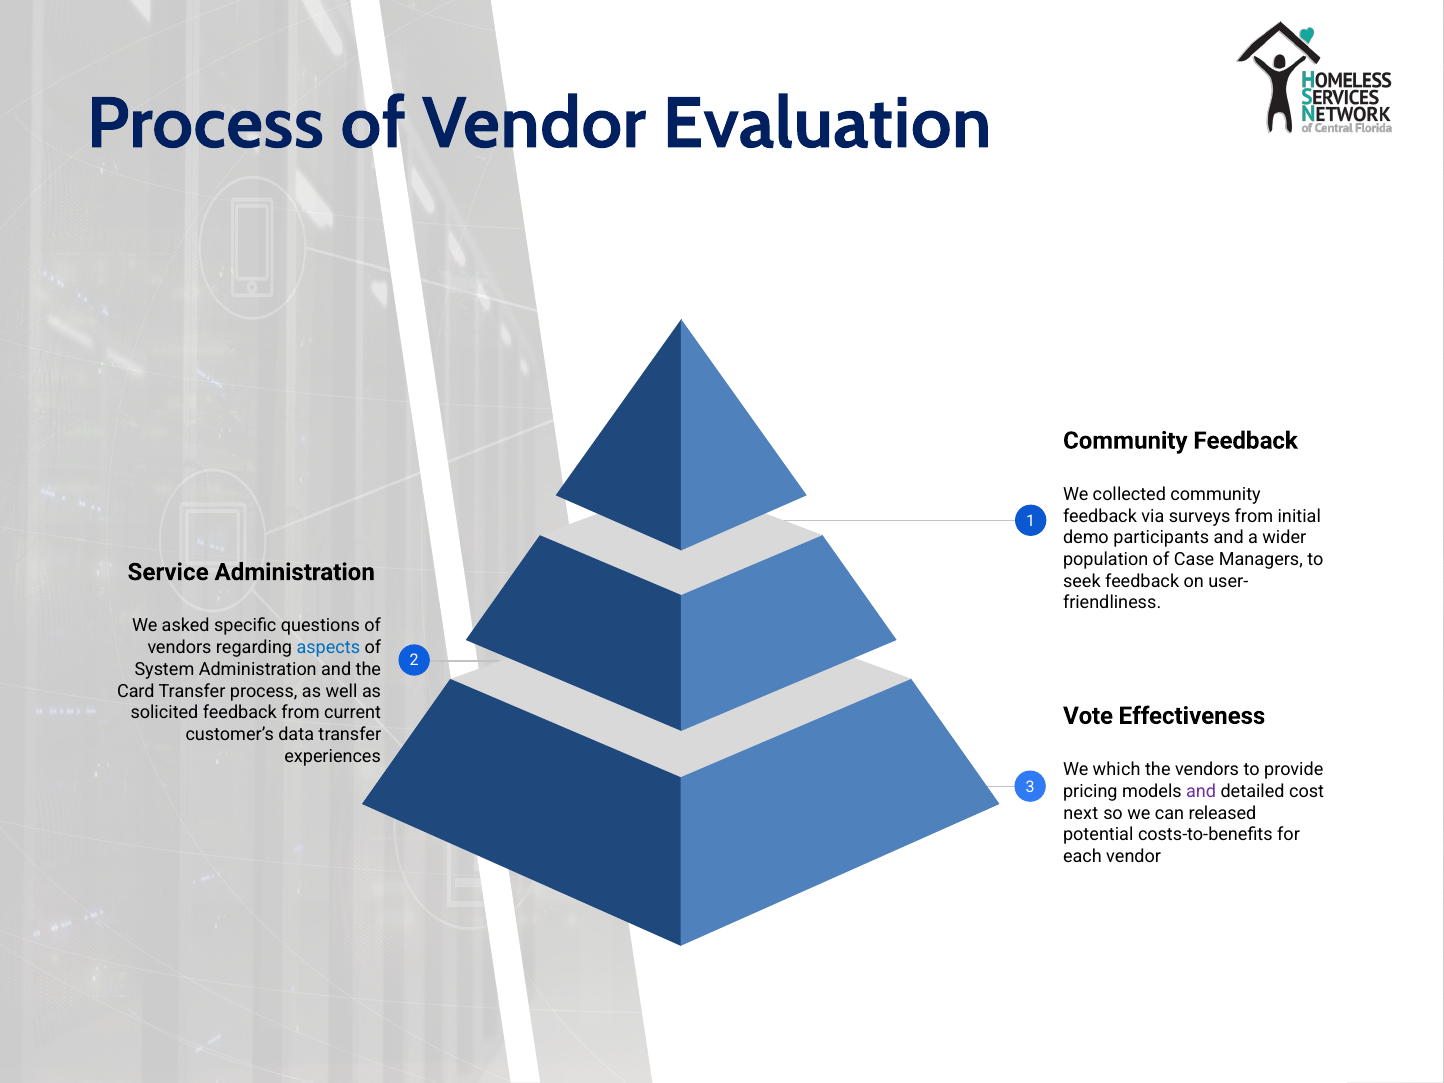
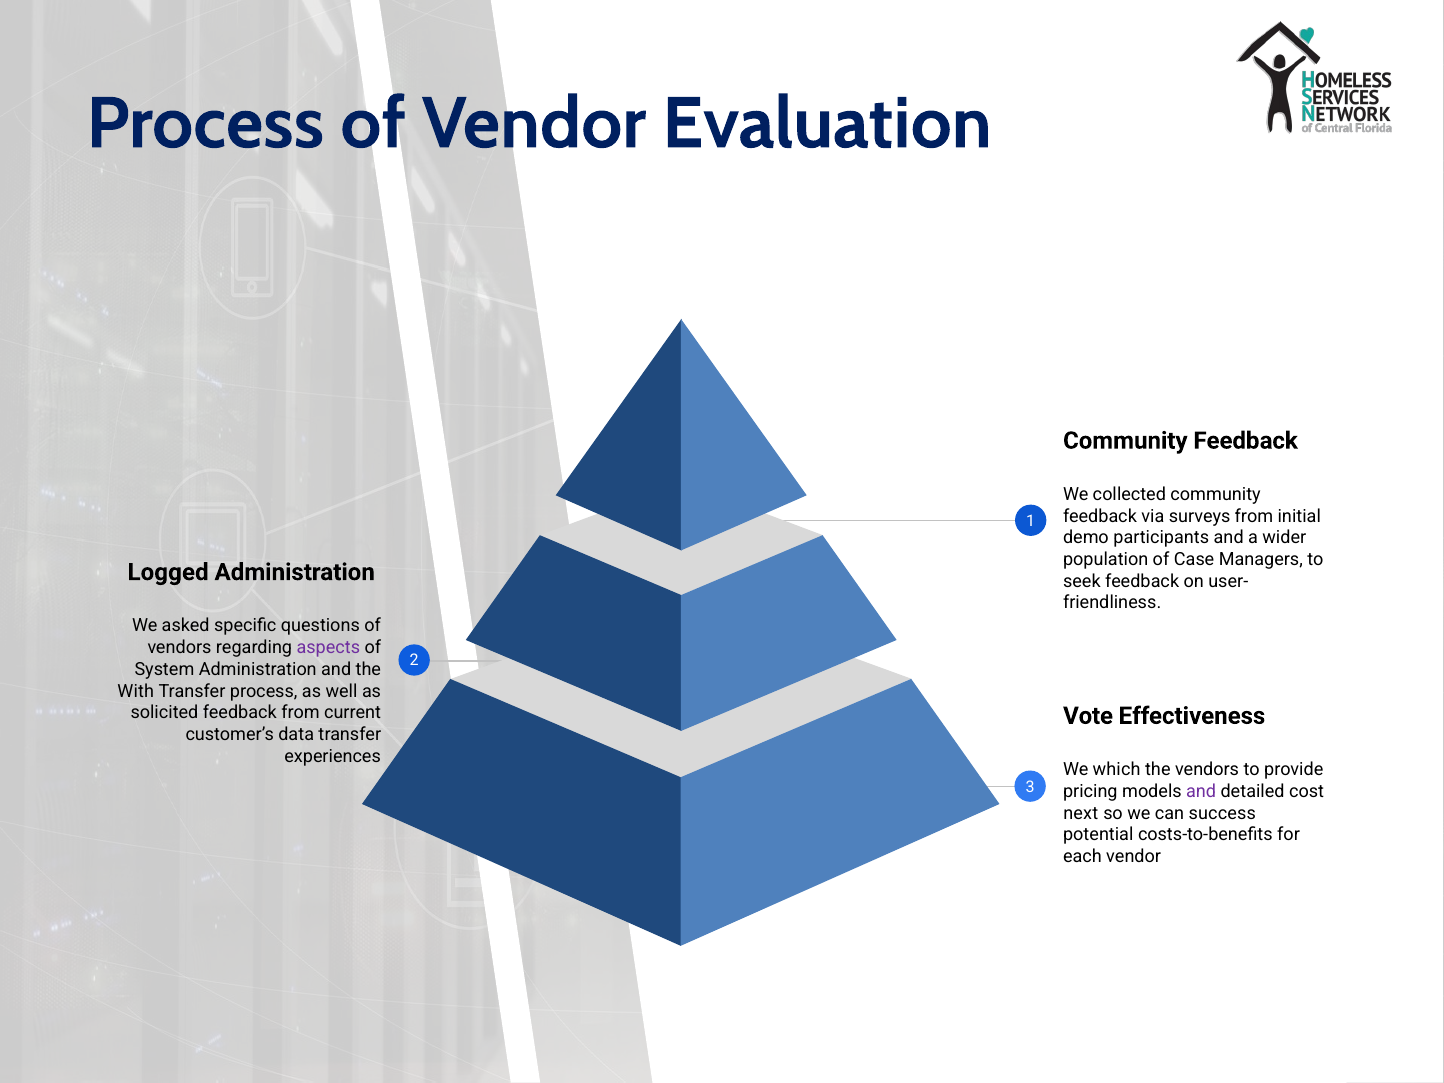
Service: Service -> Logged
aspects colour: blue -> purple
Card: Card -> With
released: released -> success
